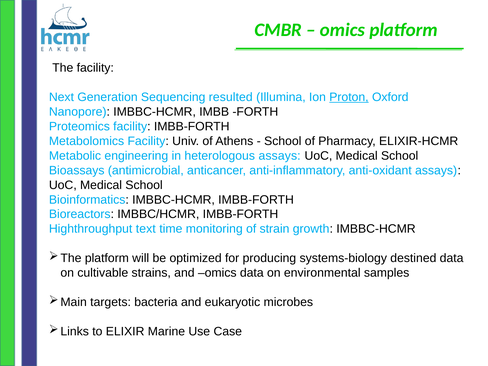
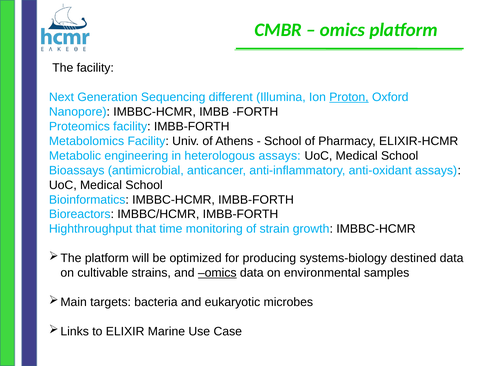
resulted: resulted -> different
text: text -> that
omics at (217, 273) underline: none -> present
